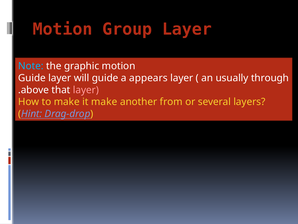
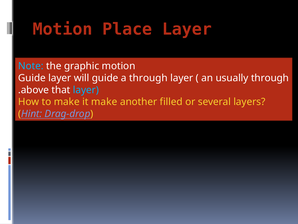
Group: Group -> Place
a appears: appears -> through
layer at (86, 90) colour: pink -> light blue
from: from -> filled
